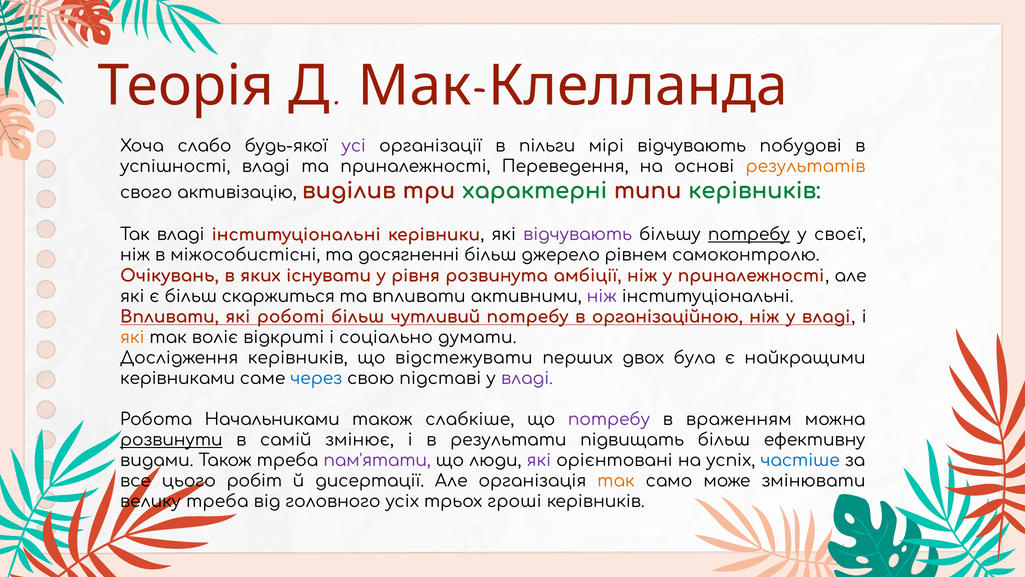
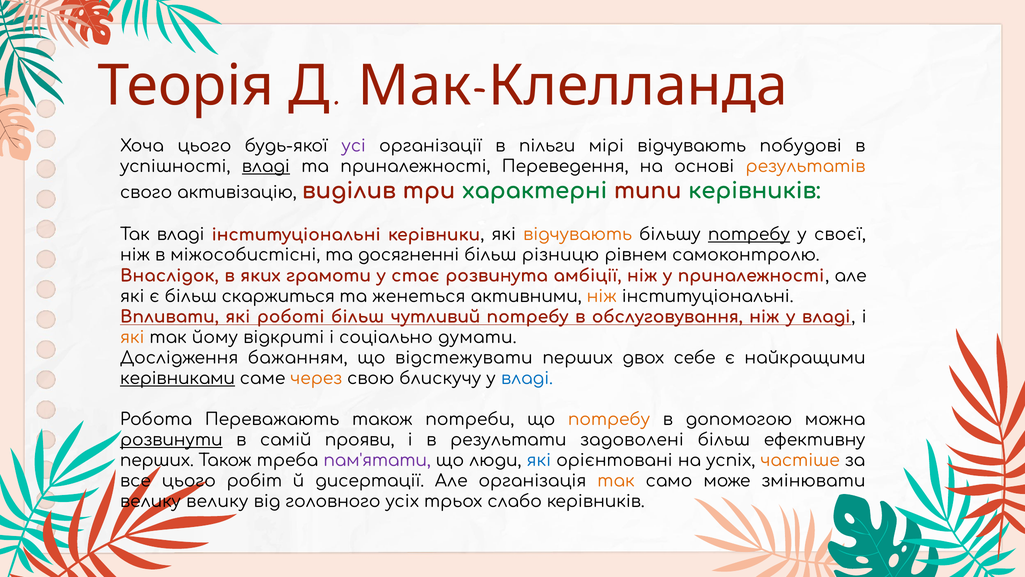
Хоча слабо: слабо -> цього
владі at (266, 166) underline: none -> present
відчувають at (578, 235) colour: purple -> orange
джерело: джерело -> різницю
Очікувань: Очікувань -> Внаслідок
існувати: існувати -> грамоти
рівня: рівня -> стає
та впливати: впливати -> женеться
ніж at (602, 296) colour: purple -> orange
організаційною: організаційною -> обслуговування
воліє: воліє -> йому
Дослідження керівників: керівників -> бажанням
була: була -> себе
керівниками underline: none -> present
через colour: blue -> orange
підставі: підставі -> блискучу
владі at (527, 378) colour: purple -> blue
Начальниками: Начальниками -> Переважають
слабкіше: слабкіше -> потреби
потребу at (609, 419) colour: purple -> orange
враженням: враженням -> допомогою
змінює: змінює -> прояви
підвищать: підвищать -> задоволені
видами at (157, 460): видами -> перших
які at (539, 460) colour: purple -> blue
частіше colour: blue -> orange
велику треба: треба -> велику
гроші: гроші -> слабо
